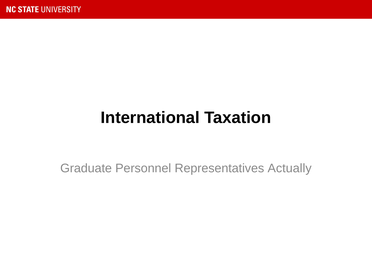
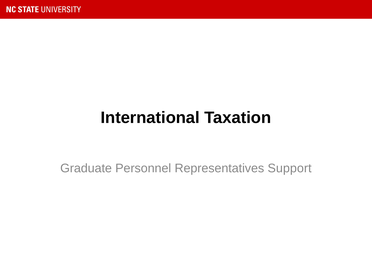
Actually: Actually -> Support
